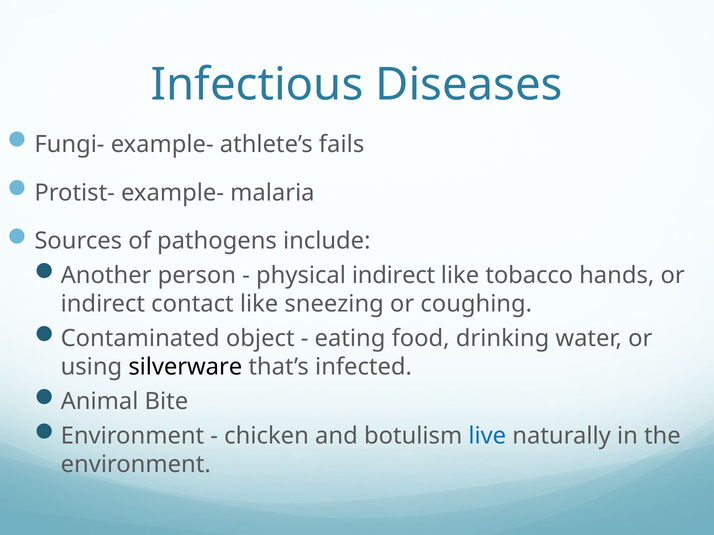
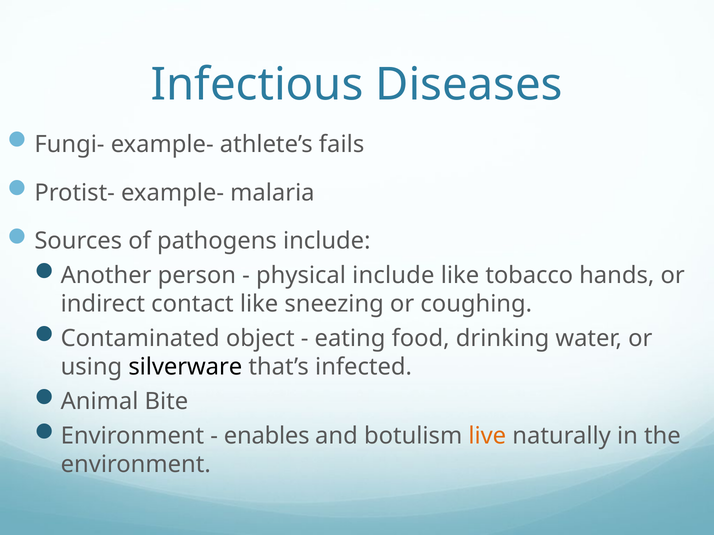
physical indirect: indirect -> include
chicken: chicken -> enables
live colour: blue -> orange
